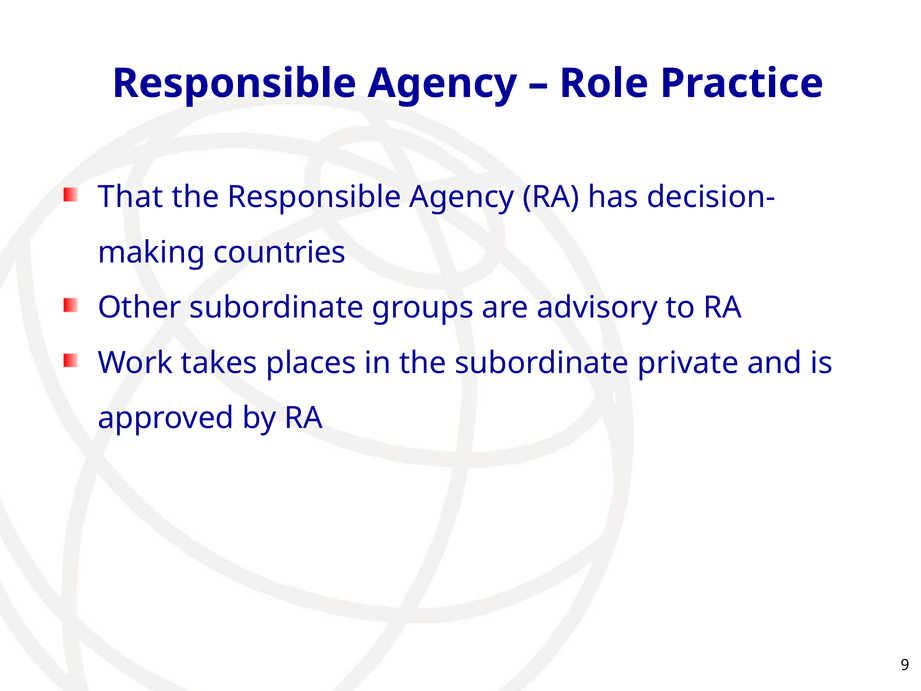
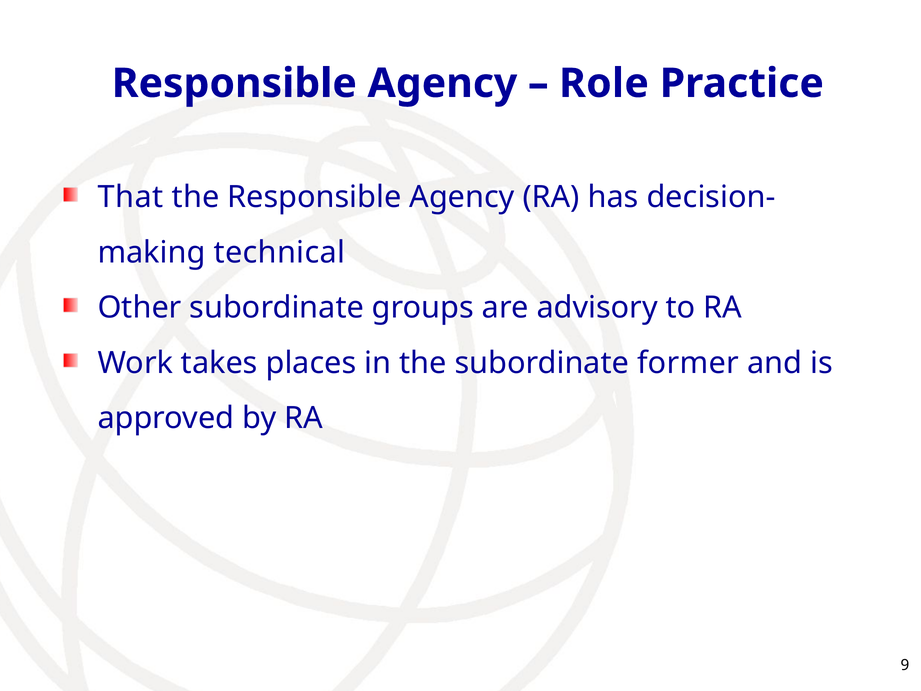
countries: countries -> technical
private: private -> former
